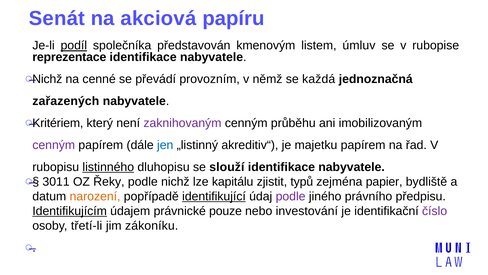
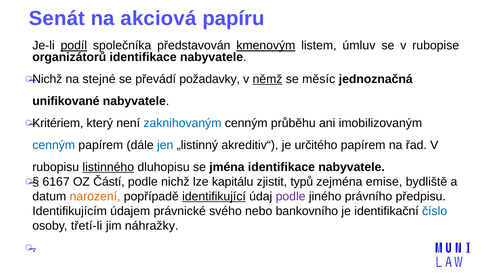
kmenovým underline: none -> present
reprezentace: reprezentace -> organizátorů
cenné: cenné -> stejné
provozním: provozním -> požadavky
němž underline: none -> present
každá: každá -> měsíc
zařazených: zařazených -> unifikované
zaknihovaným colour: purple -> blue
cenným at (54, 145) colour: purple -> blue
majetku: majetku -> určitého
slouží: slouží -> jména
3011: 3011 -> 6167
Řeky: Řeky -> Částí
papier: papier -> emise
Identifikujícím underline: present -> none
pouze: pouze -> svého
investování: investování -> bankovního
číslo colour: purple -> blue
zákoníku: zákoníku -> náhražky
